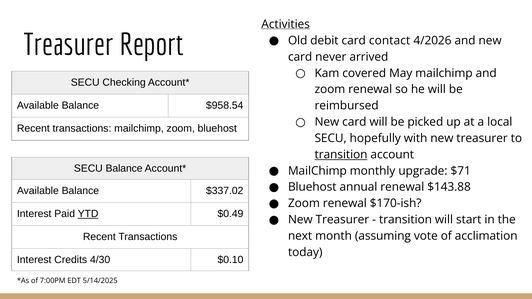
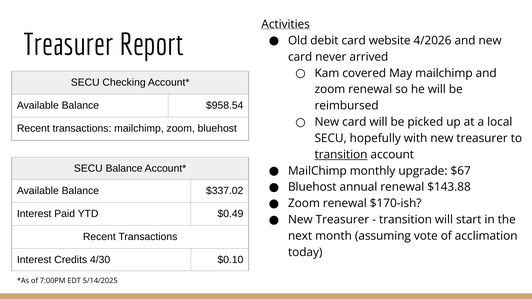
contact: contact -> website
$71: $71 -> $67
YTD underline: present -> none
